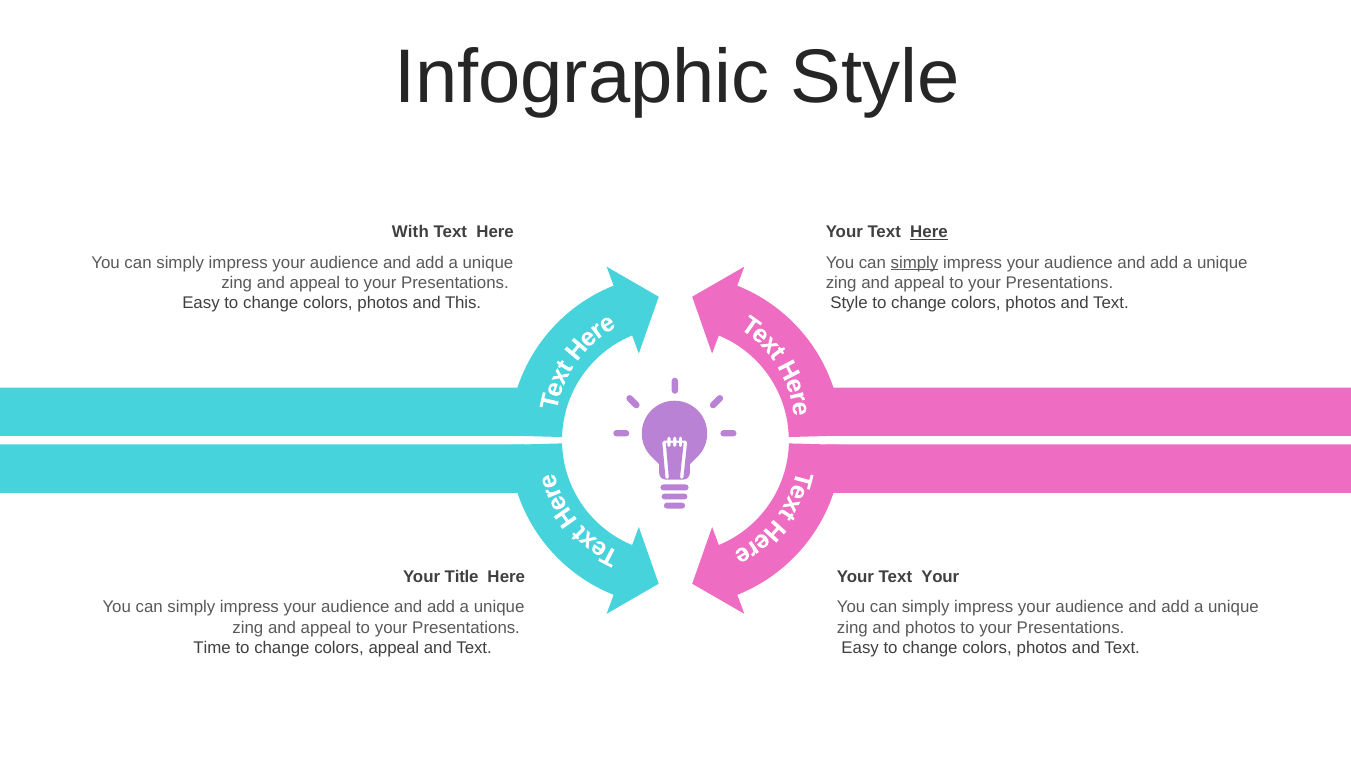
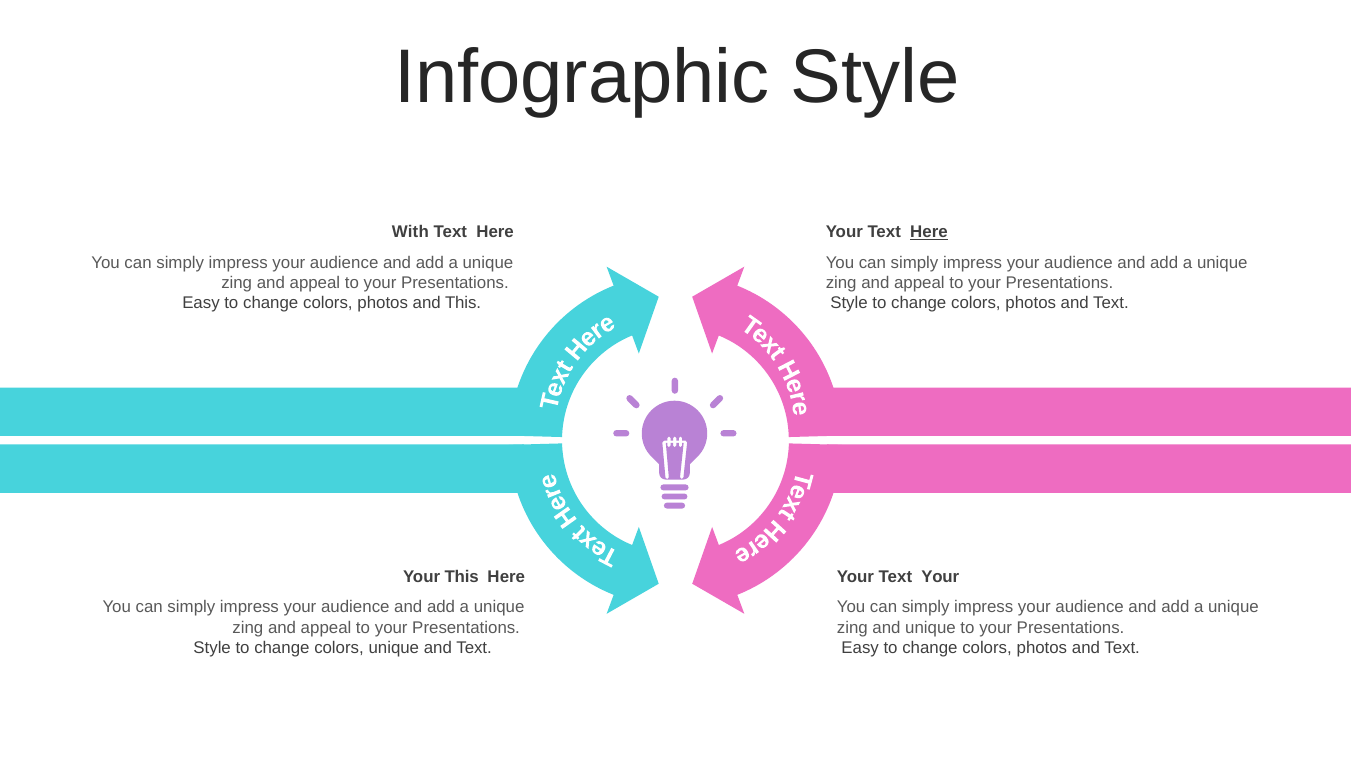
simply at (915, 263) underline: present -> none
Your Title: Title -> This
and photos: photos -> unique
Time at (212, 648): Time -> Style
colors appeal: appeal -> unique
